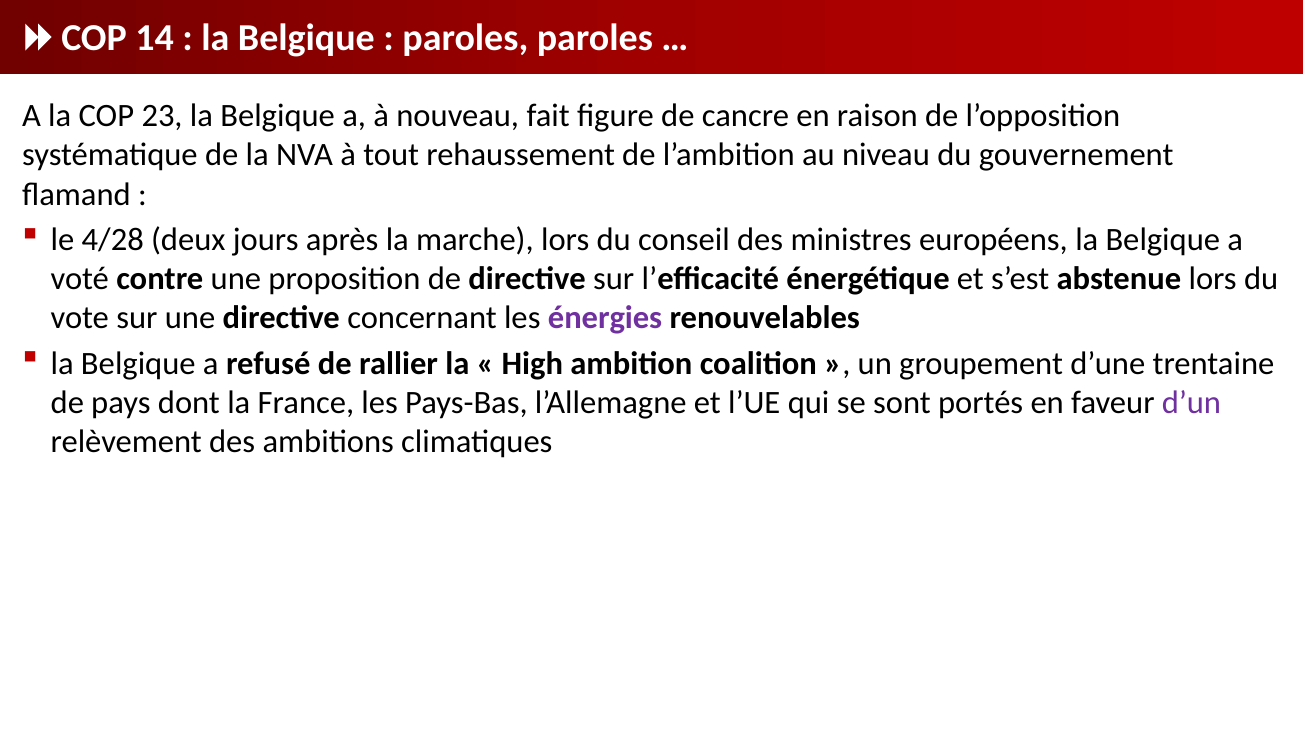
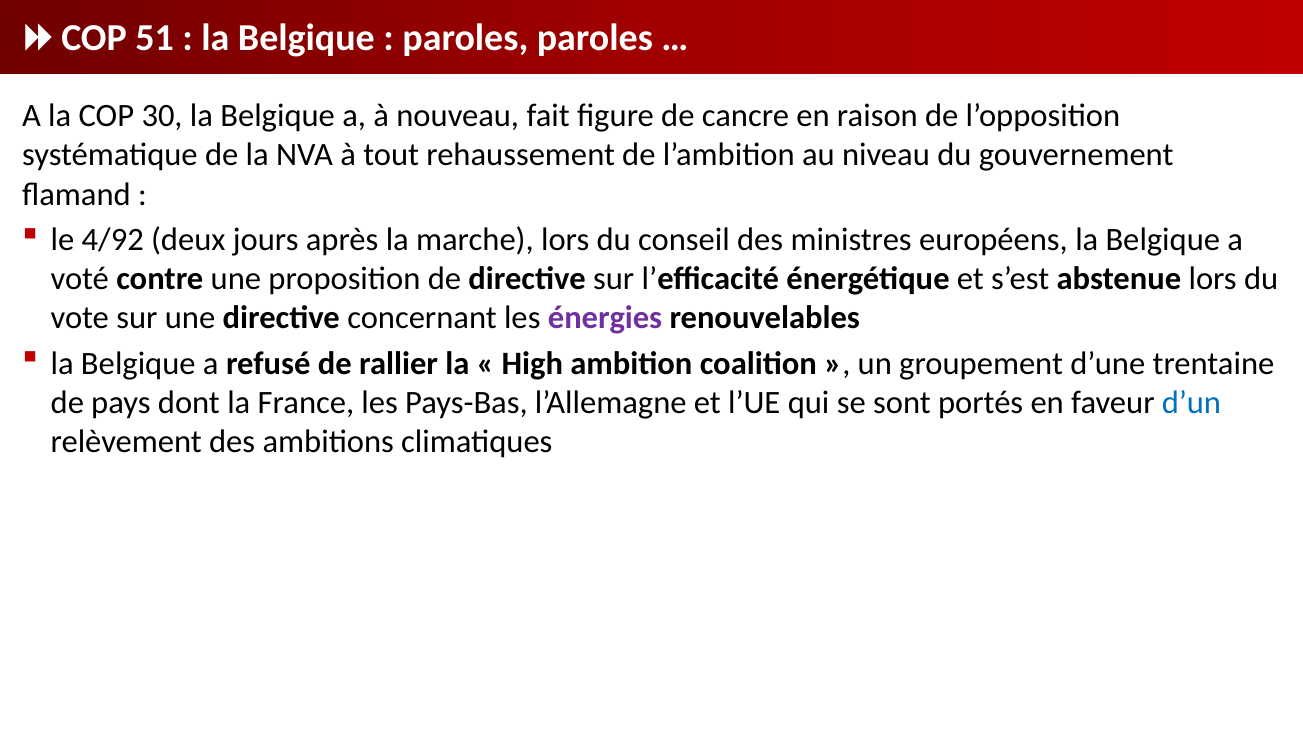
14: 14 -> 51
23: 23 -> 30
4/28: 4/28 -> 4/92
d’un colour: purple -> blue
